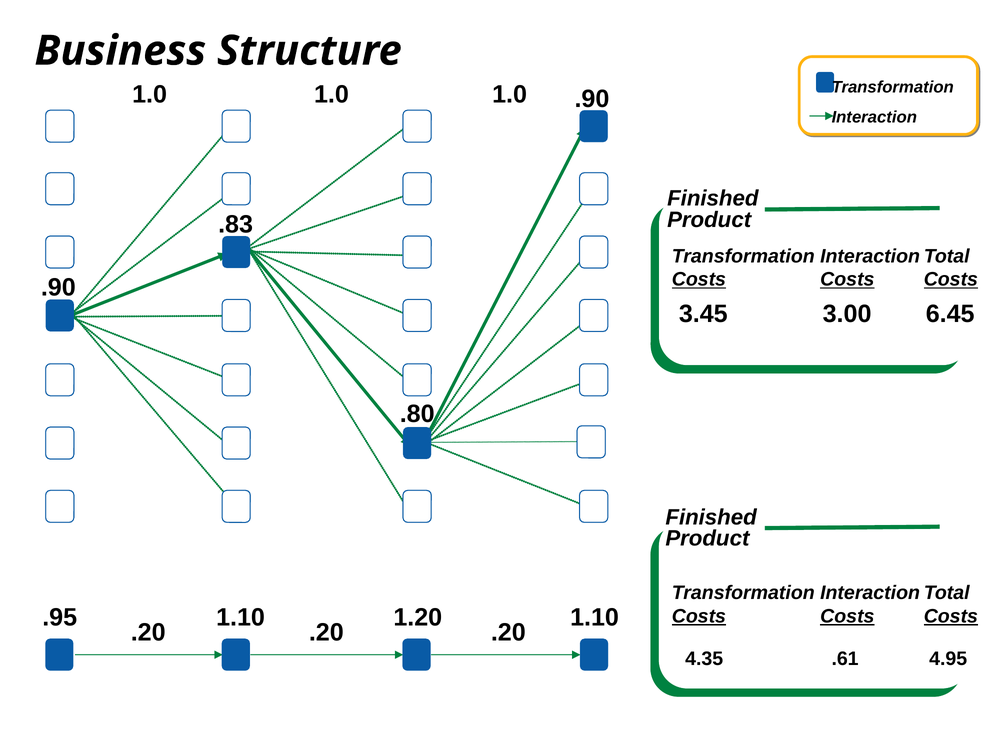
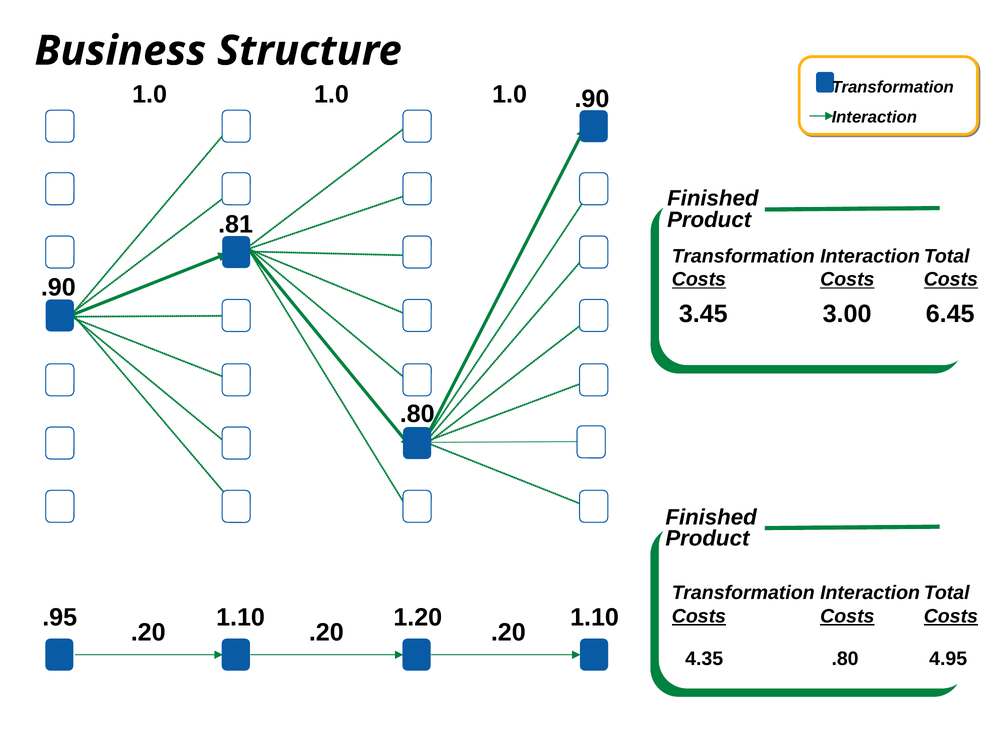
.83: .83 -> .81
4.35 .61: .61 -> .80
